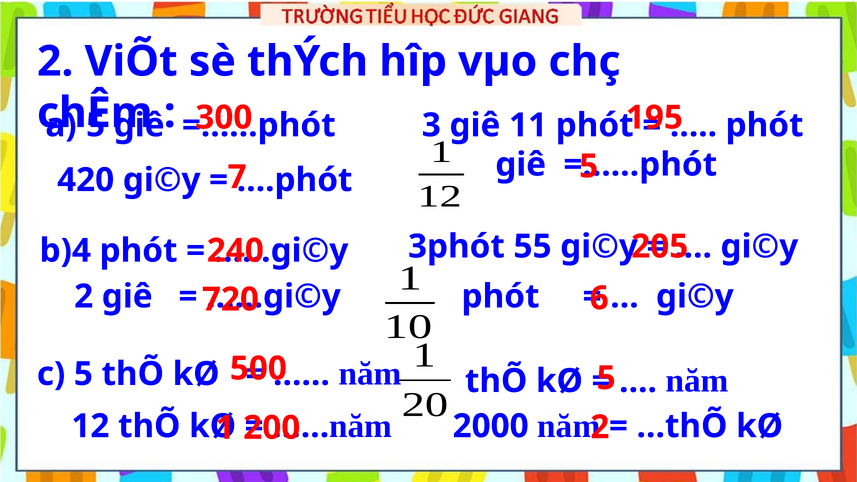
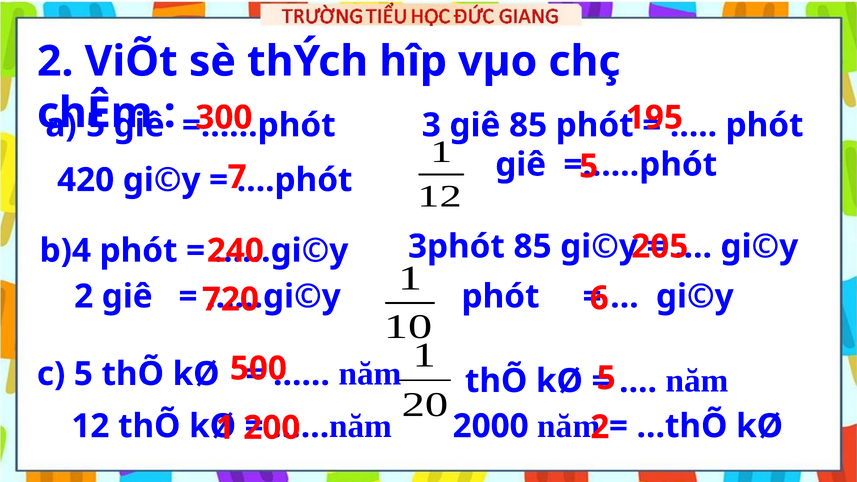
giê 11: 11 -> 85
3phót 55: 55 -> 85
